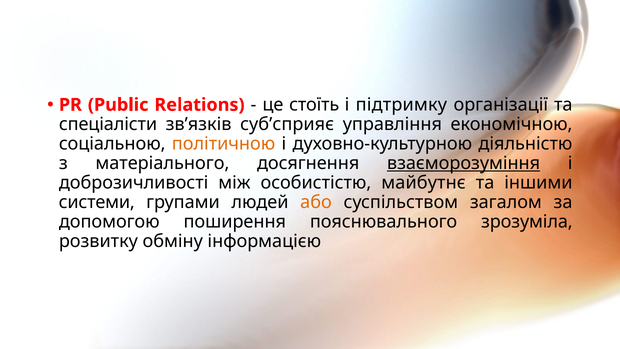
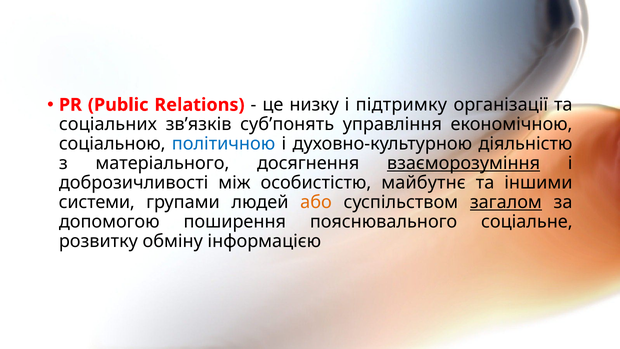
стоїть: стоїть -> низку
спеціалісти: спеціалісти -> соціальних
суб’сприяє: суб’сприяє -> суб’понять
політичною colour: orange -> blue
загалом underline: none -> present
зрозуміла: зрозуміла -> соціальне
